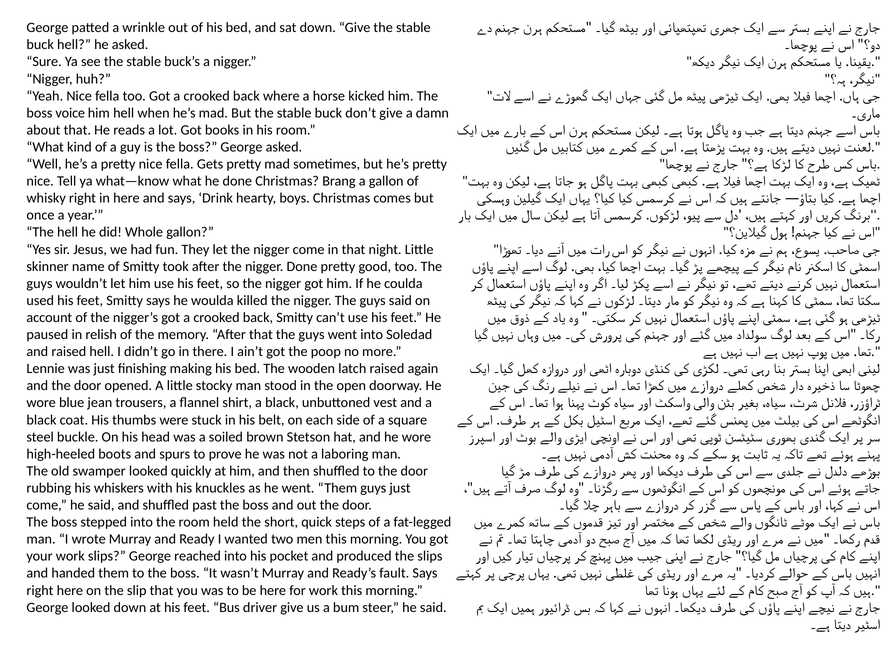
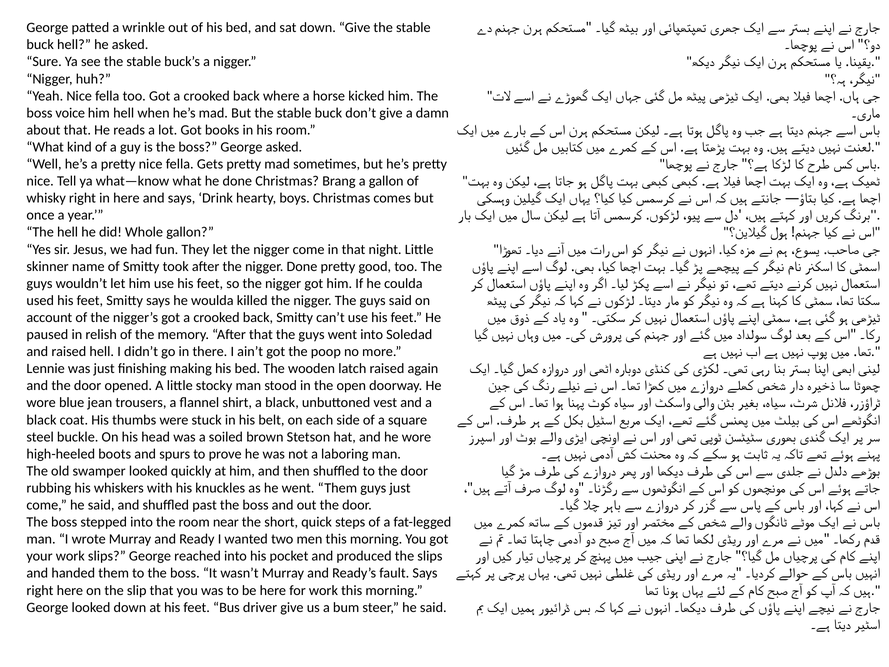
held: held -> near
